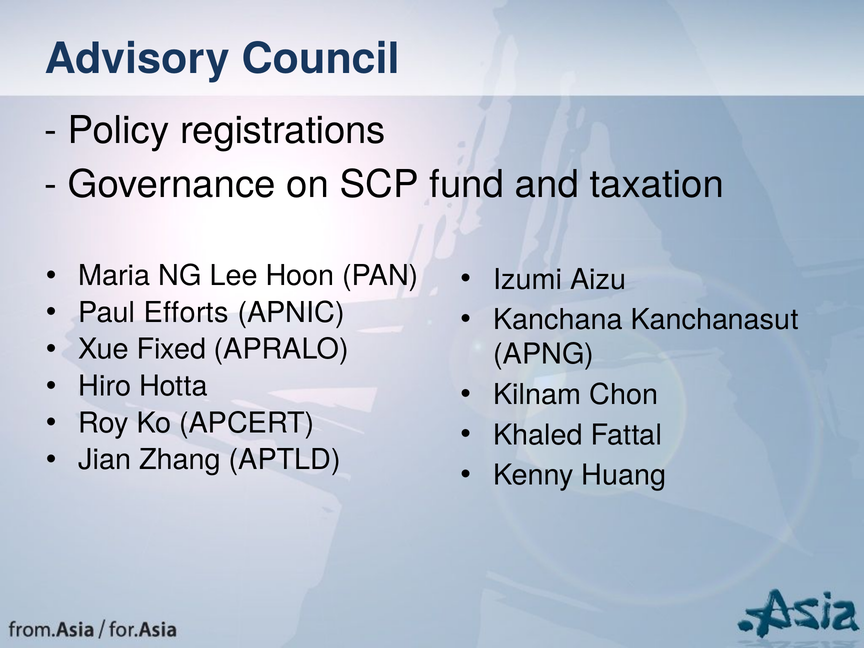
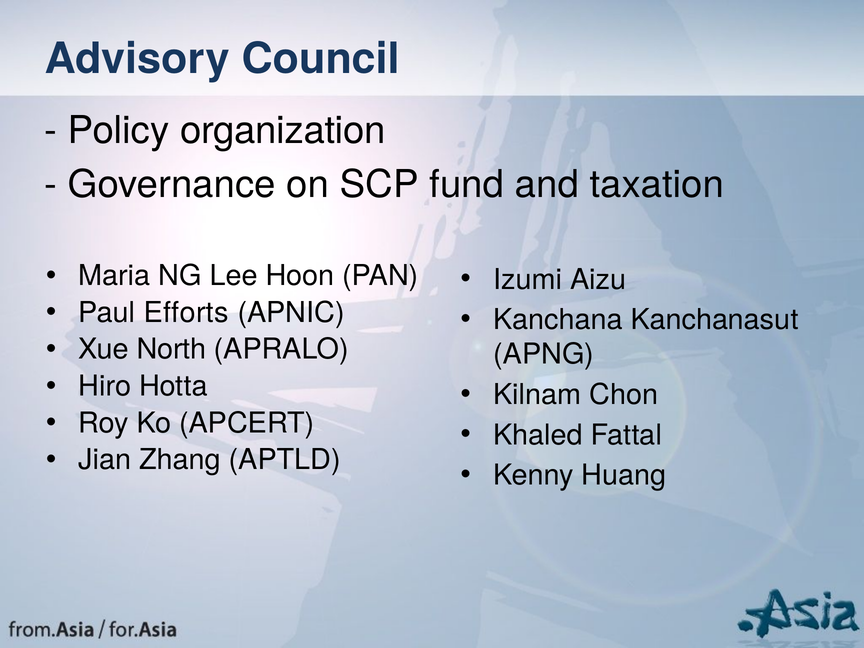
registrations: registrations -> organization
Fixed: Fixed -> North
